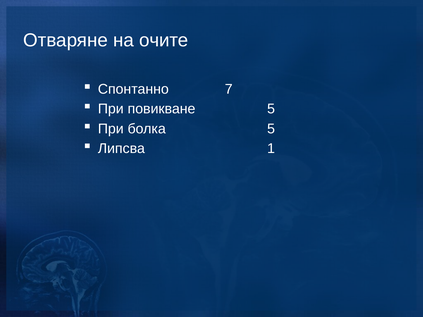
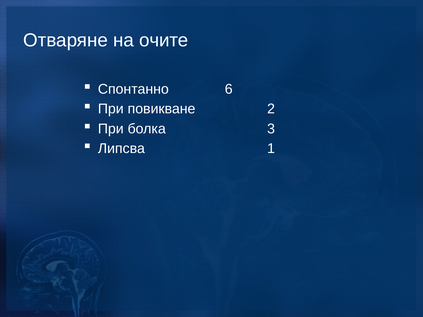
7: 7 -> 6
повикване 5: 5 -> 2
болка 5: 5 -> 3
